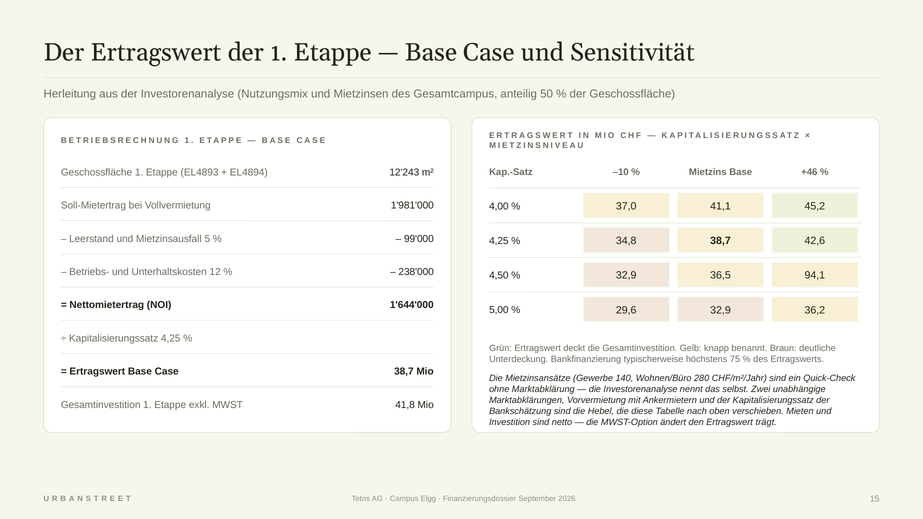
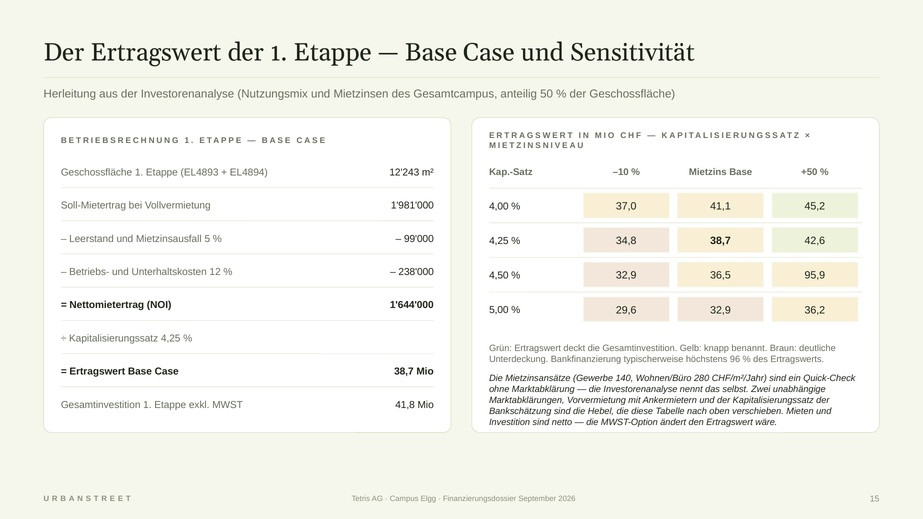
+46: +46 -> +50
94,1: 94,1 -> 95,9
75: 75 -> 96
trägt: trägt -> wäre
